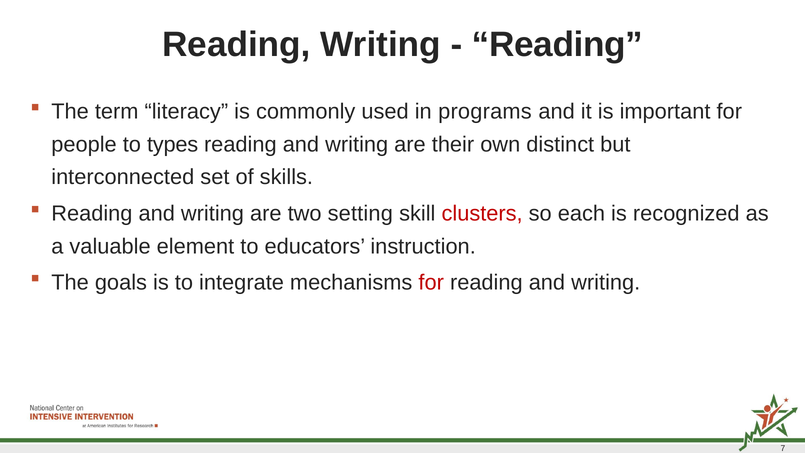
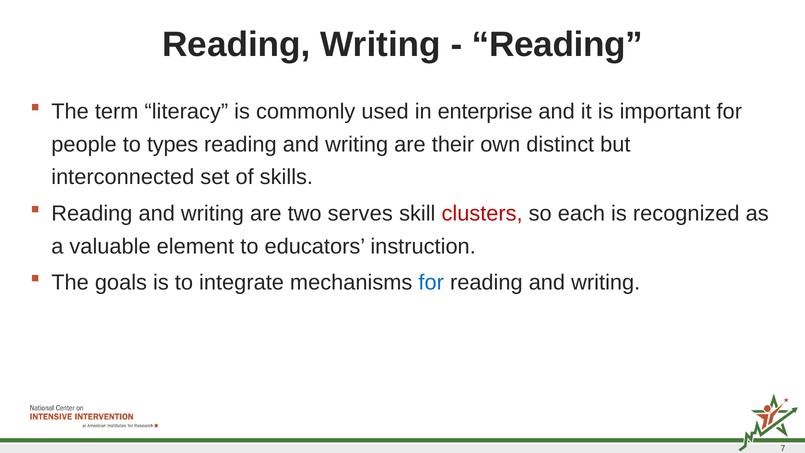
programs: programs -> enterprise
setting: setting -> serves
for at (431, 283) colour: red -> blue
